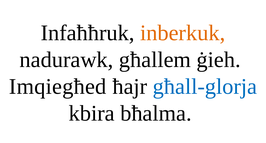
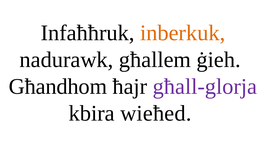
Imqiegħed: Imqiegħed -> Għandhom
għall-glorja colour: blue -> purple
bħalma: bħalma -> wieħed
